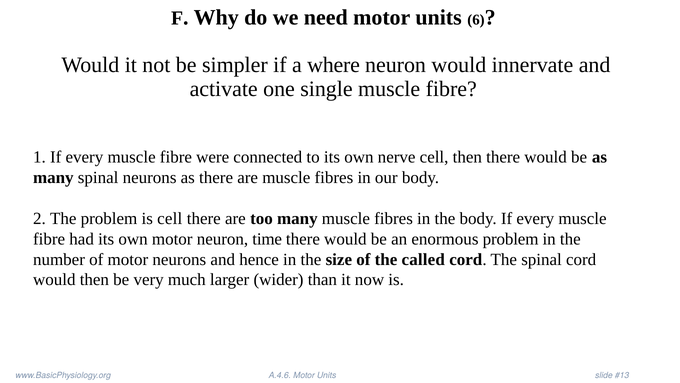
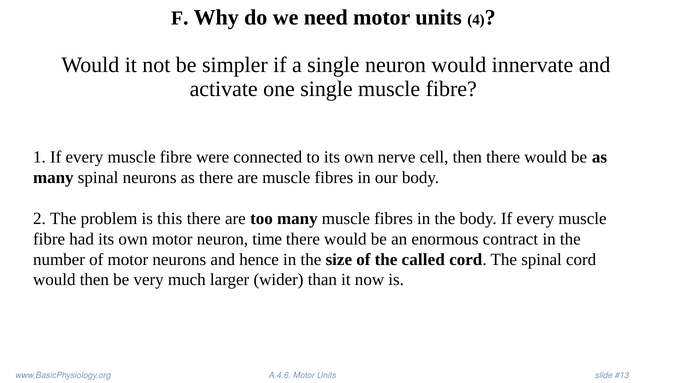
6: 6 -> 4
a where: where -> single
is cell: cell -> this
enormous problem: problem -> contract
